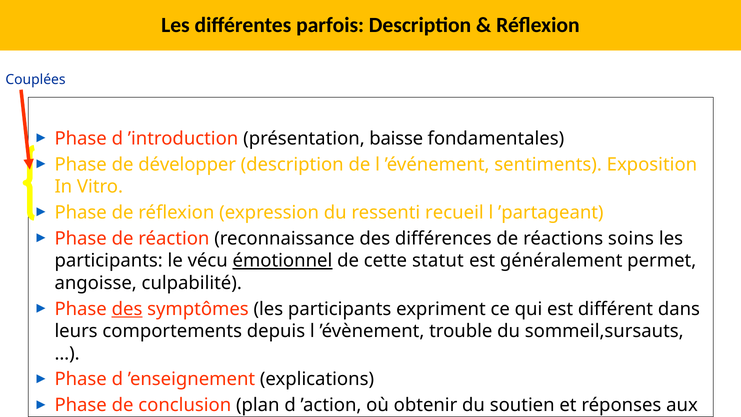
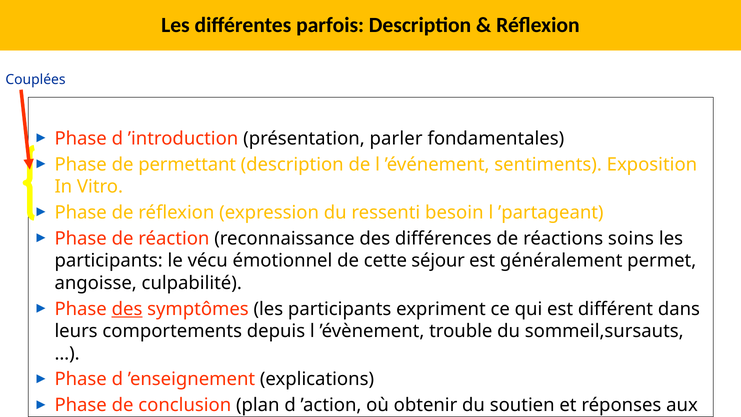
baisse: baisse -> parler
développer: développer -> permettant
recueil: recueil -> besoin
émotionnel underline: present -> none
statut: statut -> séjour
